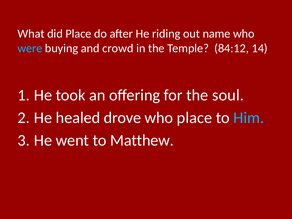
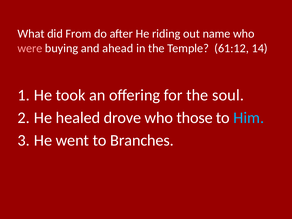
did Place: Place -> From
were colour: light blue -> pink
crowd: crowd -> ahead
84:12: 84:12 -> 61:12
who place: place -> those
Matthew: Matthew -> Branches
